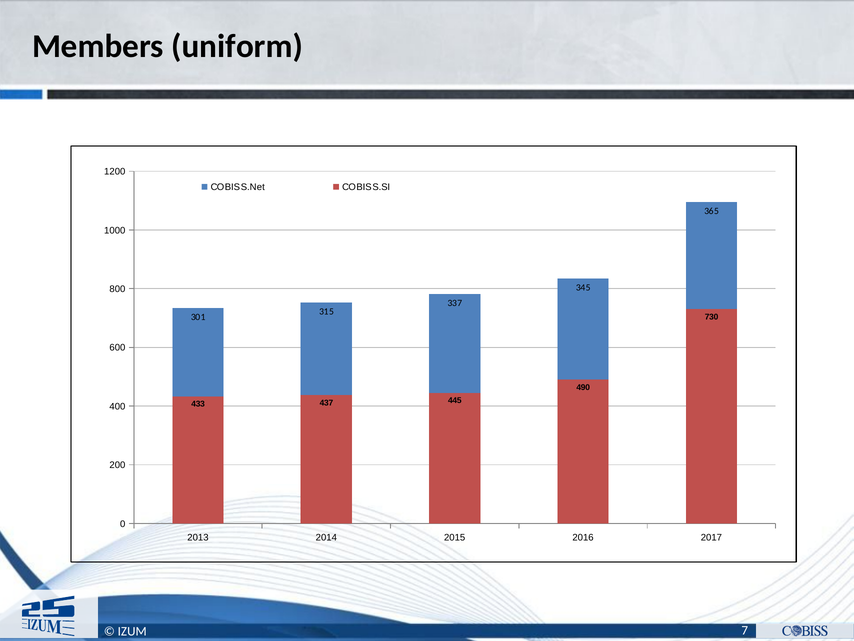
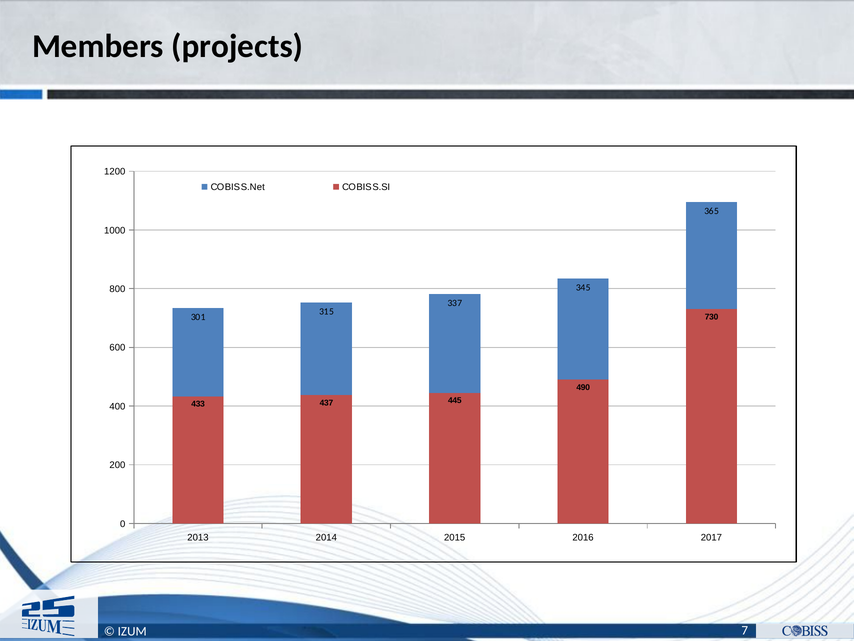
uniform: uniform -> projects
